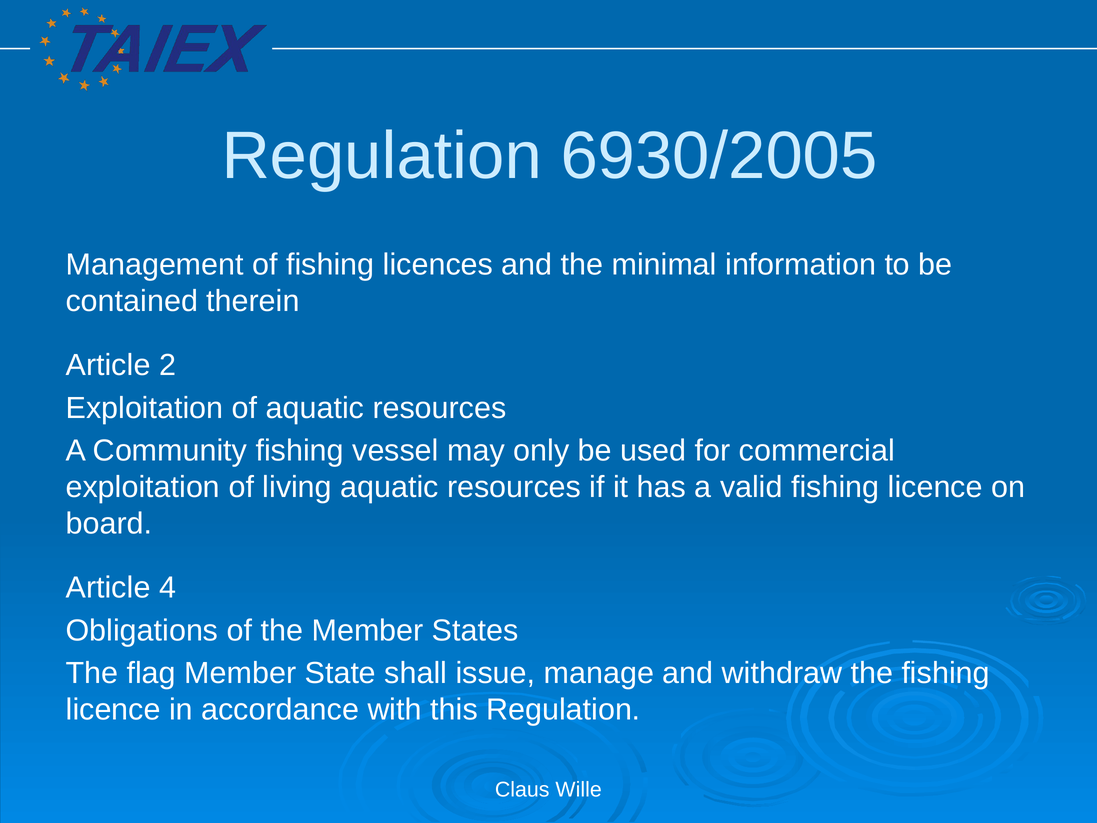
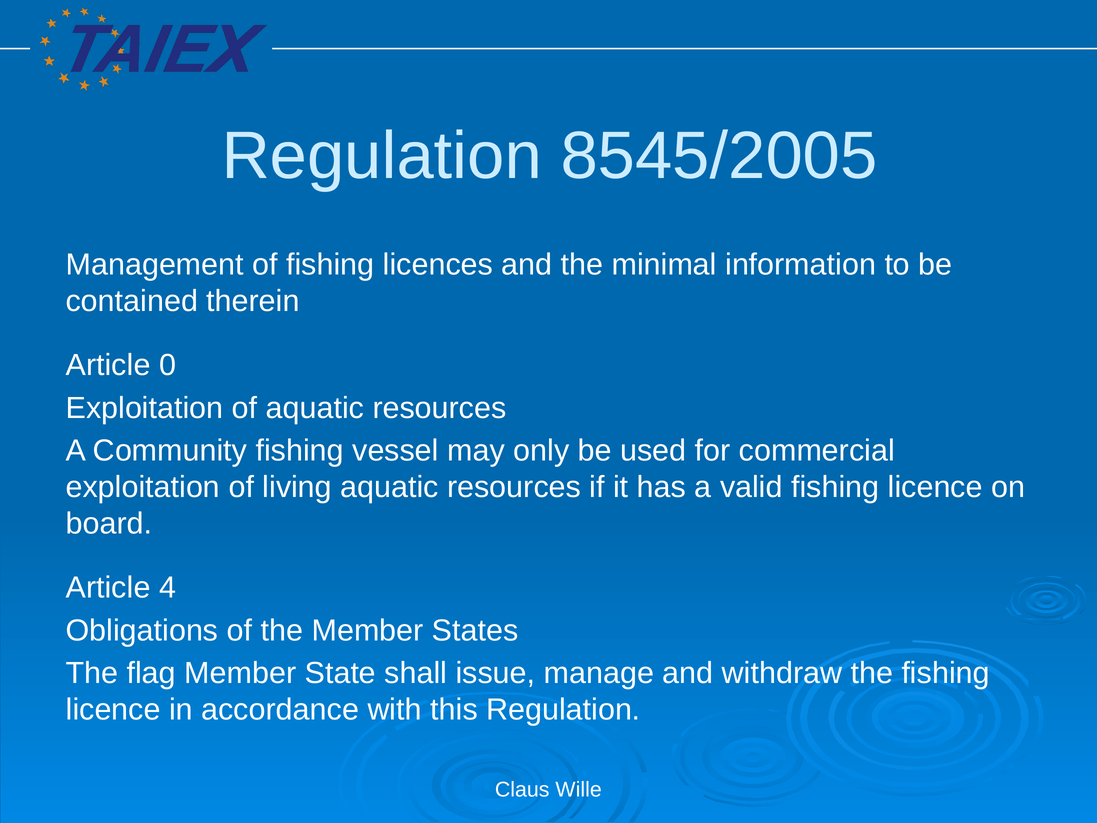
6930/2005: 6930/2005 -> 8545/2005
2: 2 -> 0
